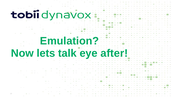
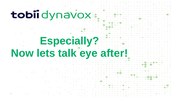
Emulation: Emulation -> Especially
